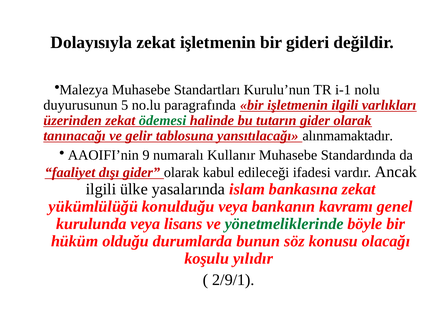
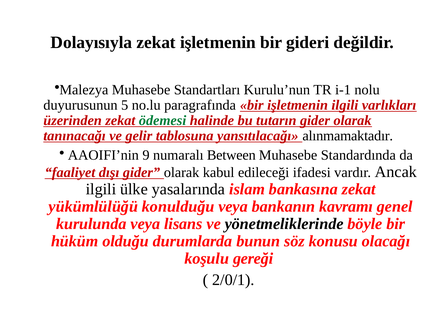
Kullanır: Kullanır -> Between
yönetmeliklerinde colour: green -> black
yılıdır: yılıdır -> gereği
2/9/1: 2/9/1 -> 2/0/1
